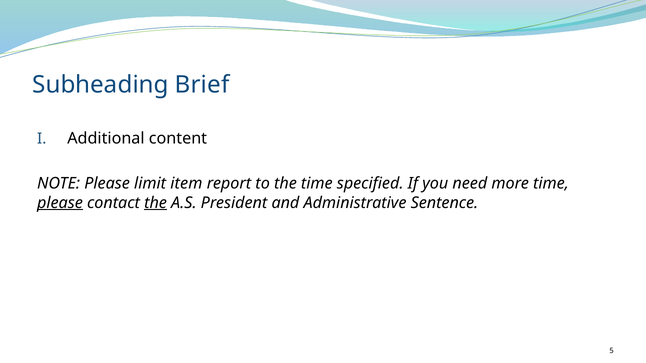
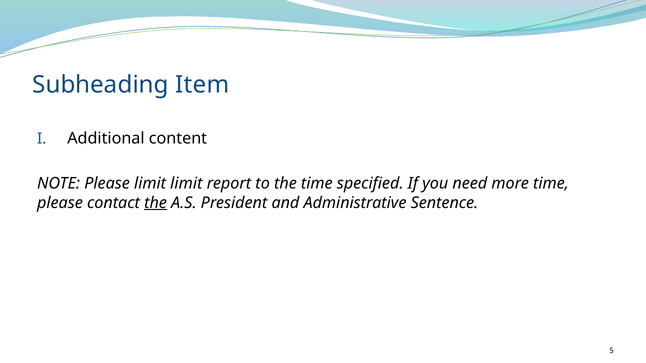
Brief: Brief -> Item
limit item: item -> limit
please at (60, 203) underline: present -> none
